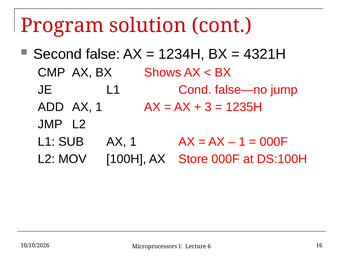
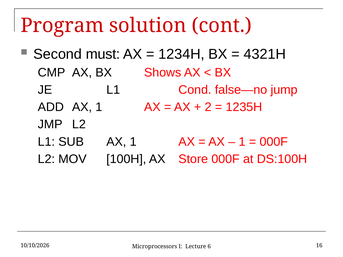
false: false -> must
3: 3 -> 2
